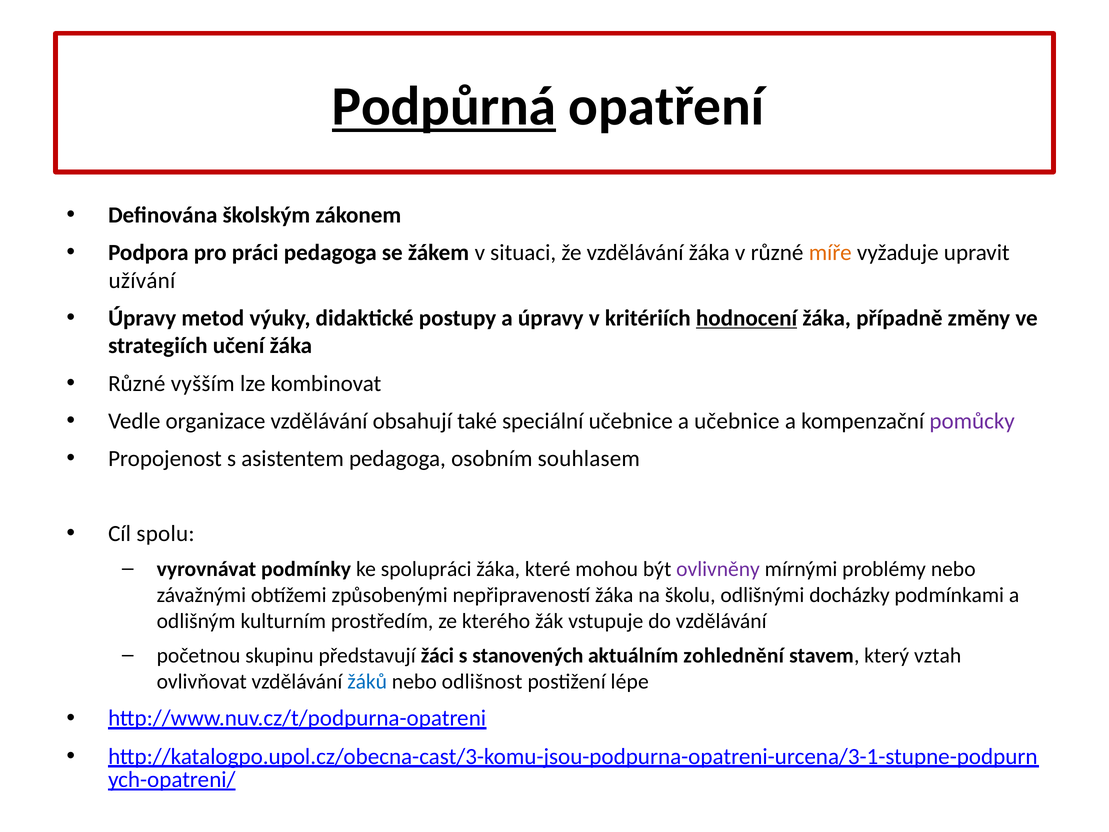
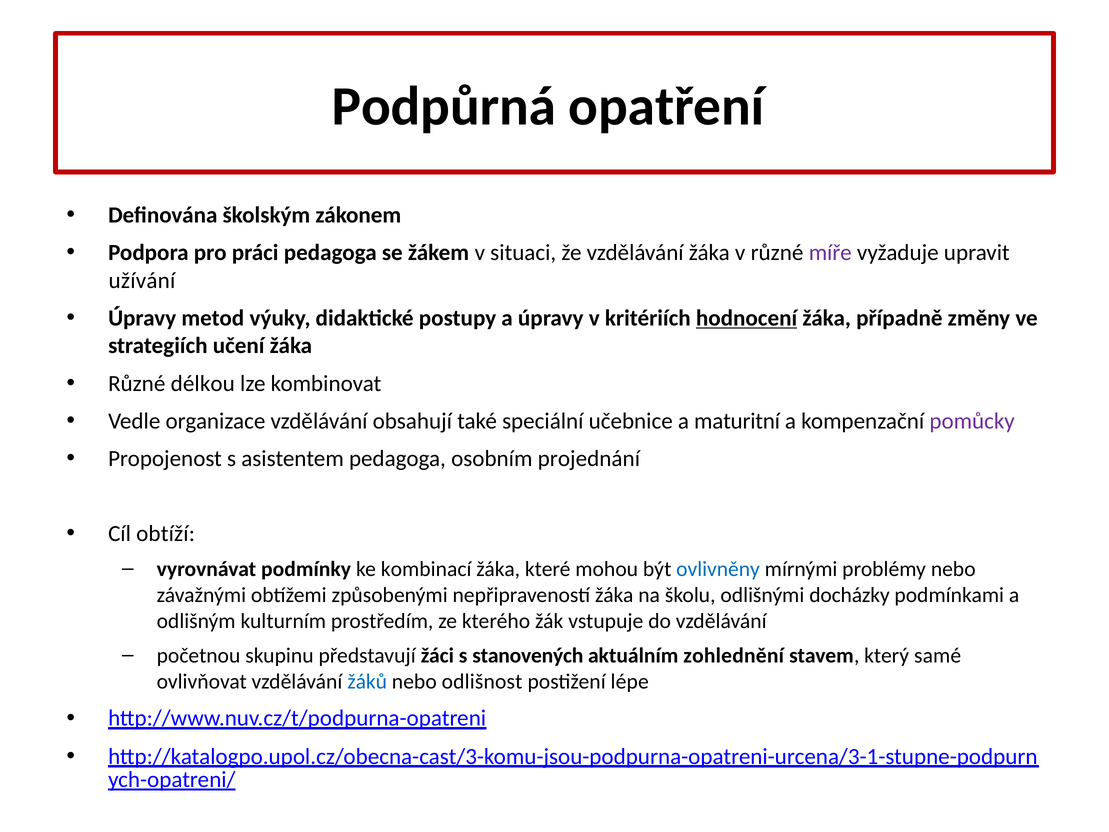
Podpůrná underline: present -> none
míře colour: orange -> purple
vyšším: vyšším -> délkou
a učebnice: učebnice -> maturitní
souhlasem: souhlasem -> projednání
spolu: spolu -> obtíží
spolupráci: spolupráci -> kombinací
ovlivněny colour: purple -> blue
vztah: vztah -> samé
